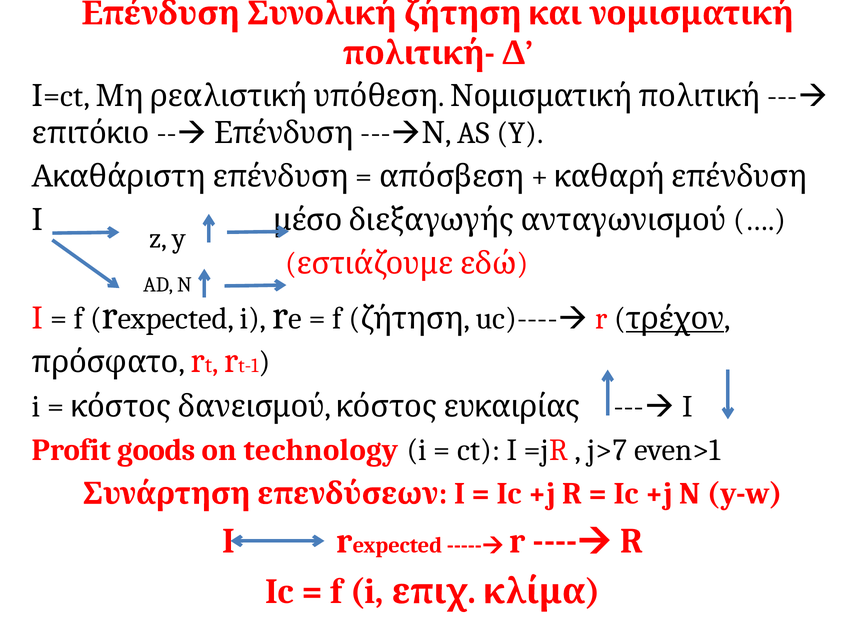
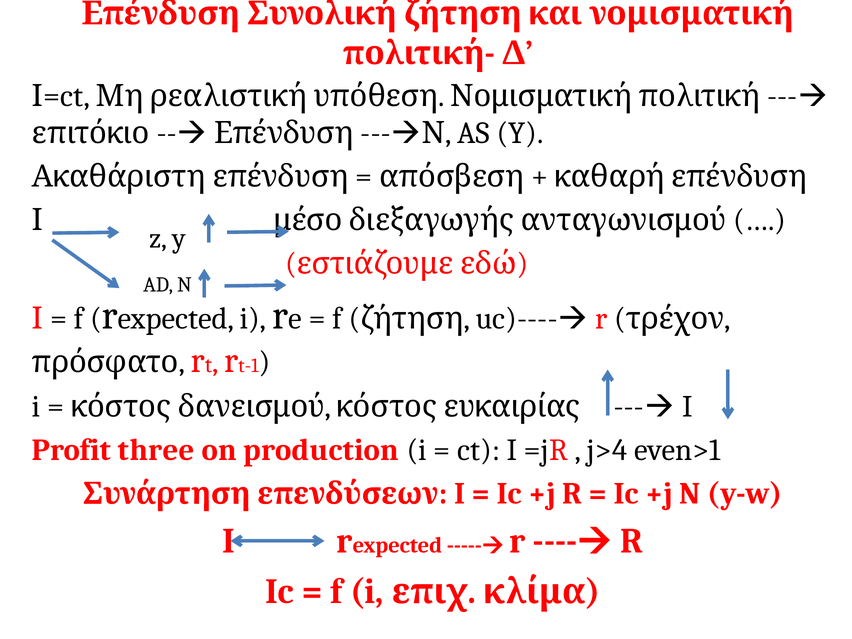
τρέχον underline: present -> none
goods: goods -> three
technology: technology -> production
j>7: j>7 -> j>4
